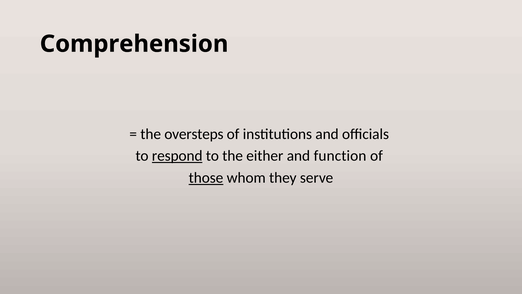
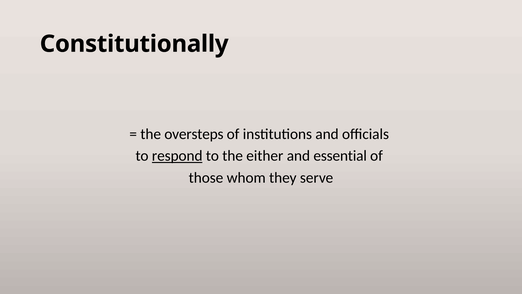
Comprehension: Comprehension -> Constitutionally
function: function -> essential
those underline: present -> none
